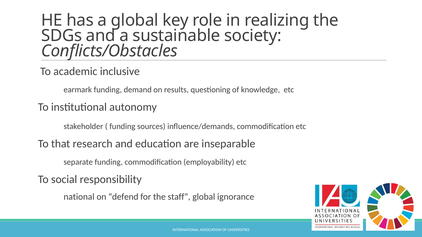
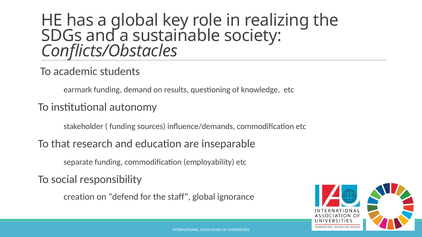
inclusive: inclusive -> students
national: national -> creation
